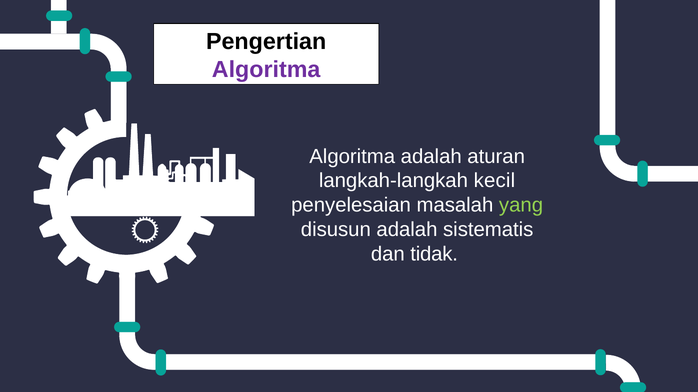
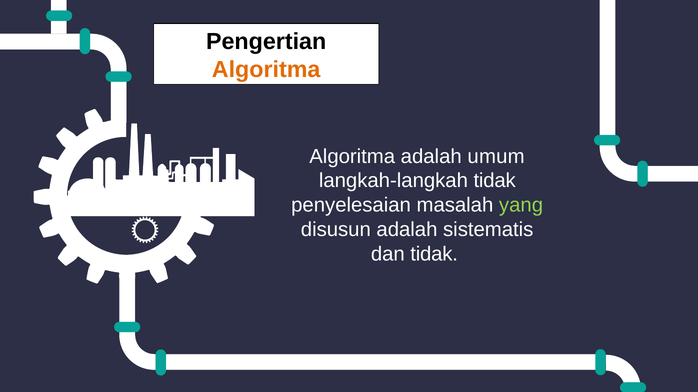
Algoritma at (266, 70) colour: purple -> orange
aturan: aturan -> umum
langkah-langkah kecil: kecil -> tidak
